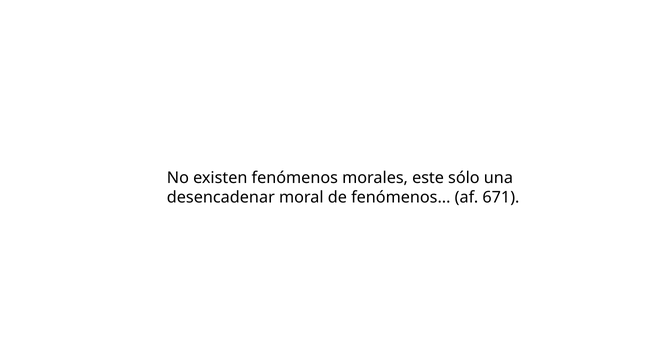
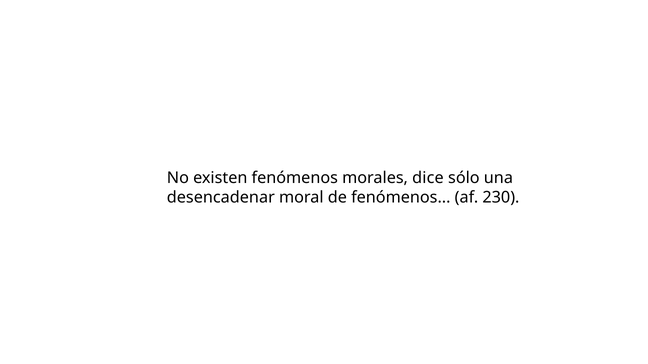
este: este -> dice
671: 671 -> 230
